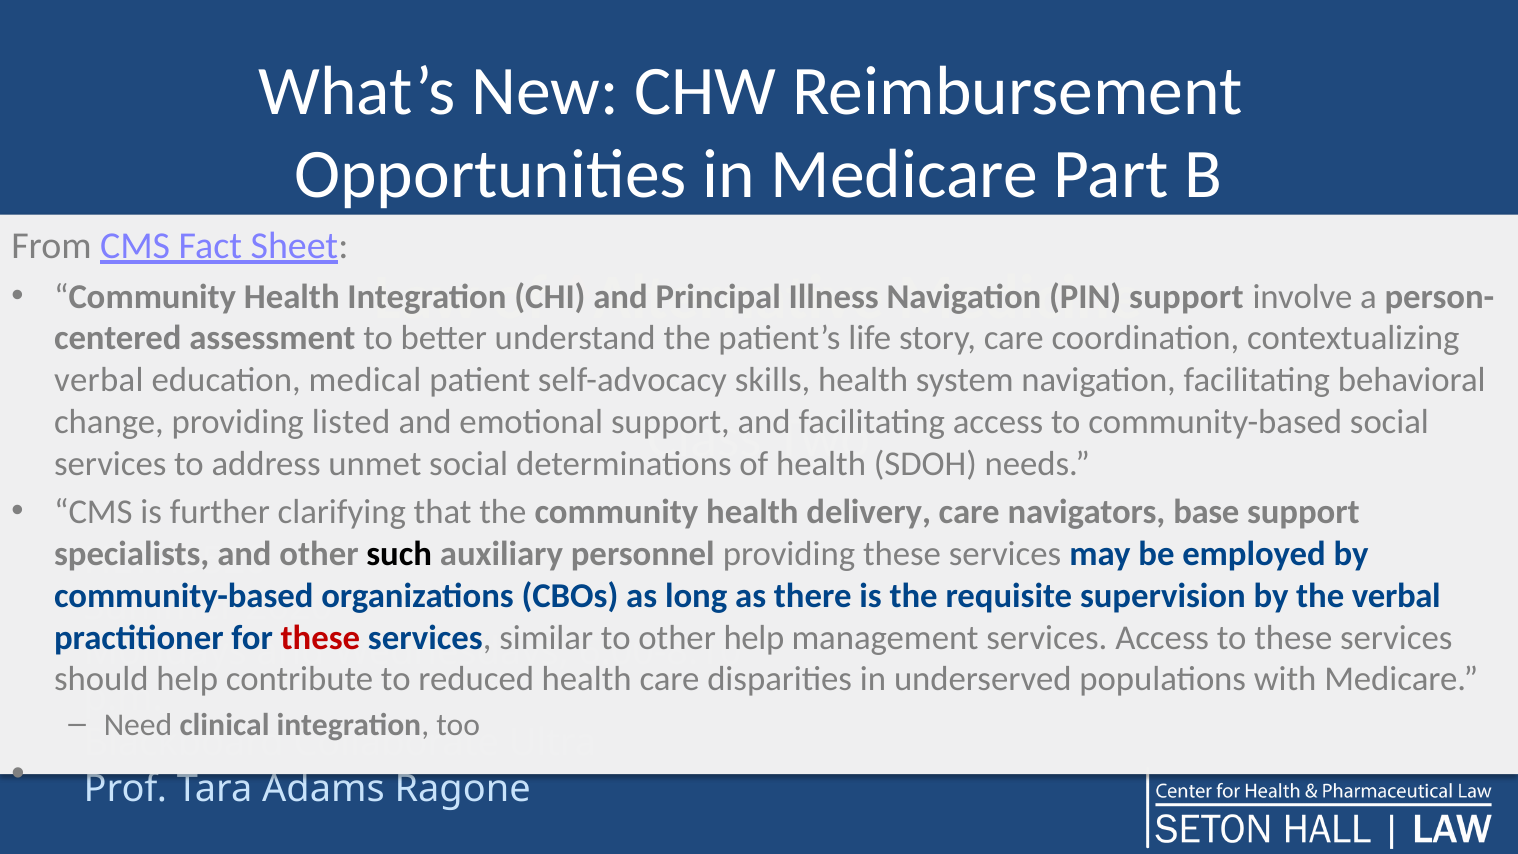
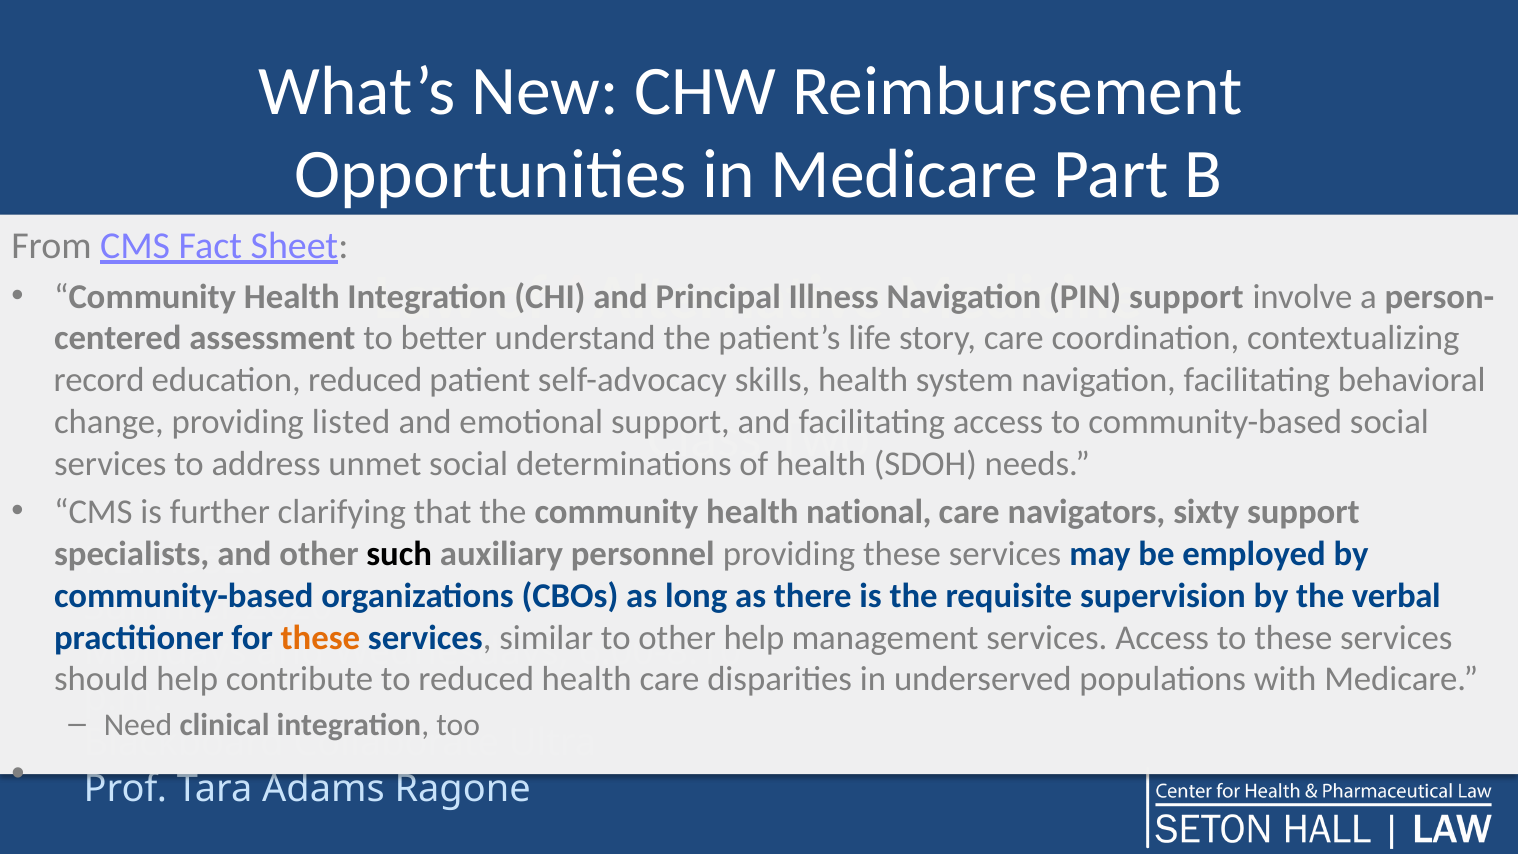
verbal at (99, 380): verbal -> record
education medical: medical -> reduced
delivery: delivery -> national
base: base -> sixty
these at (320, 638) colour: red -> orange
